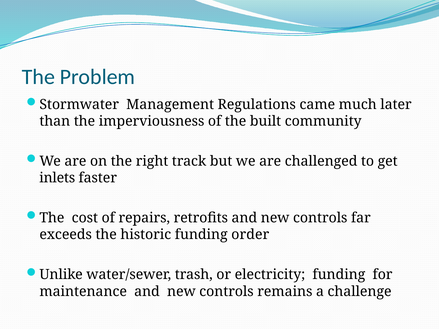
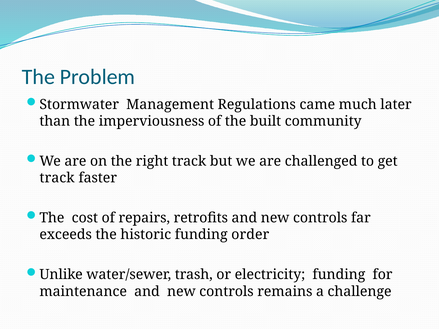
inlets at (57, 178): inlets -> track
